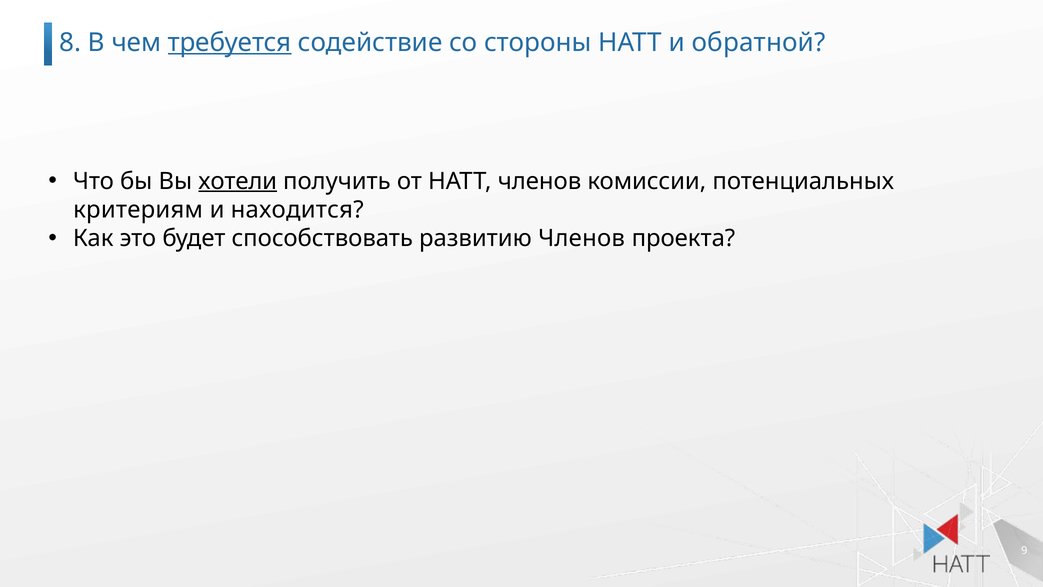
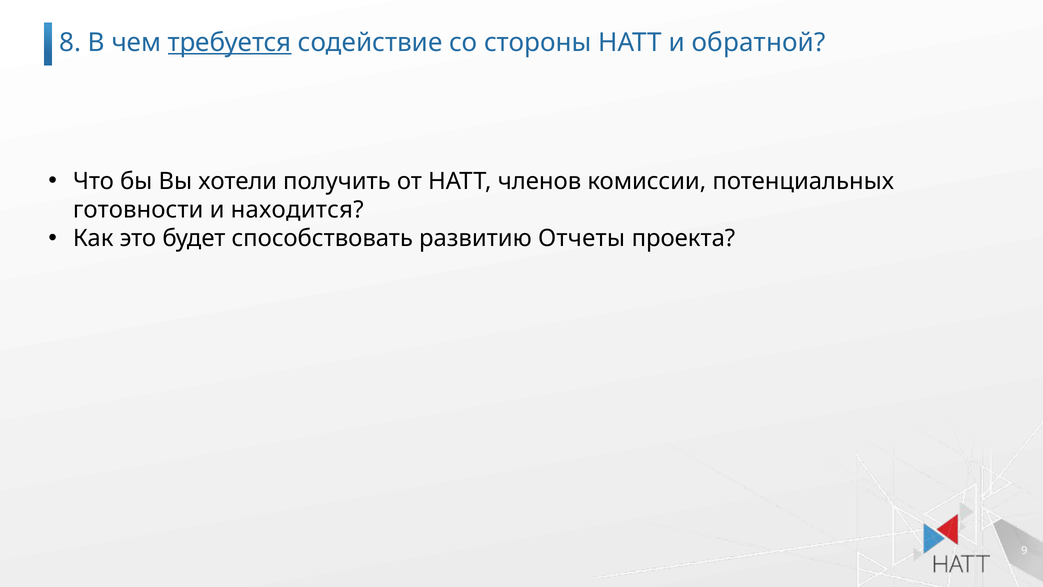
хотели underline: present -> none
критериям: критериям -> готовности
развитию Членов: Членов -> Отчеты
